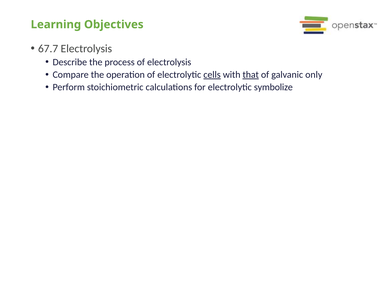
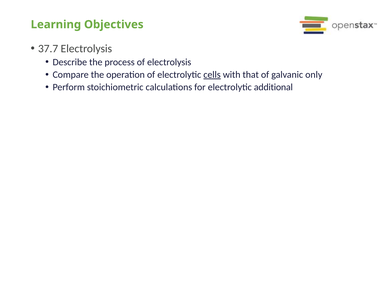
67.7: 67.7 -> 37.7
that underline: present -> none
symbolize: symbolize -> additional
